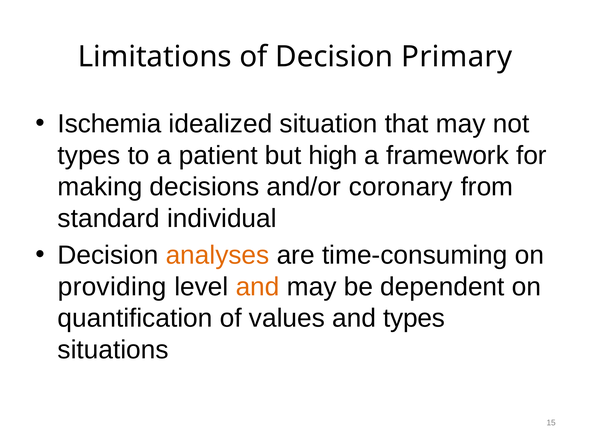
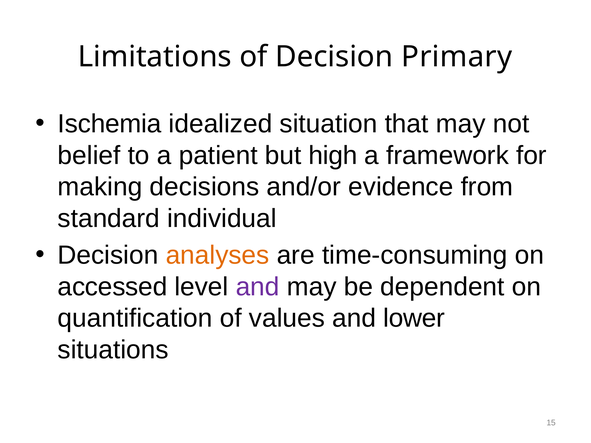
types at (89, 156): types -> belief
coronary: coronary -> evidence
providing: providing -> accessed
and at (258, 287) colour: orange -> purple
and types: types -> lower
